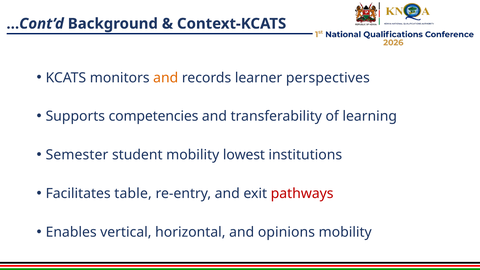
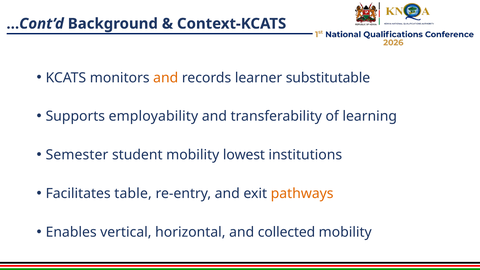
perspectives: perspectives -> substitutable
competencies: competencies -> employability
pathways colour: red -> orange
opinions: opinions -> collected
